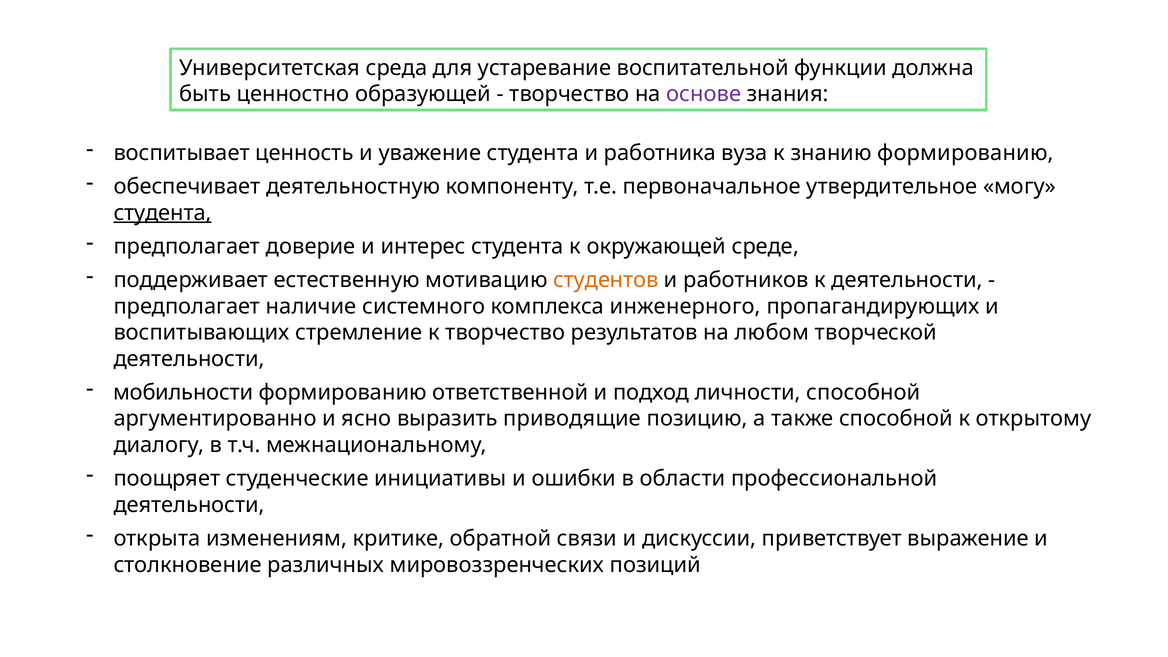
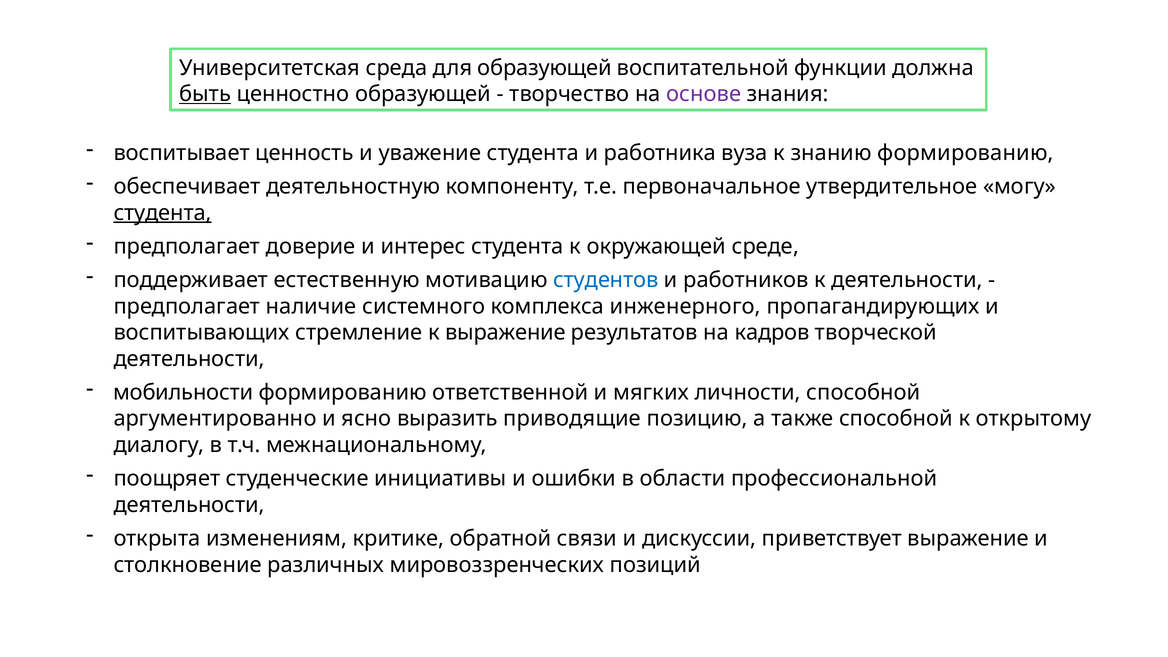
для устаревание: устаревание -> образующей
быть underline: none -> present
студентов colour: orange -> blue
к творчество: творчество -> выражение
любом: любом -> кадров
подход: подход -> мягких
